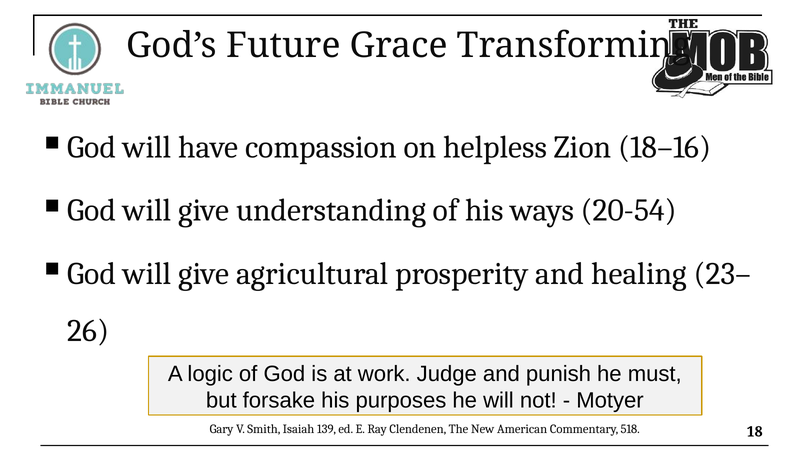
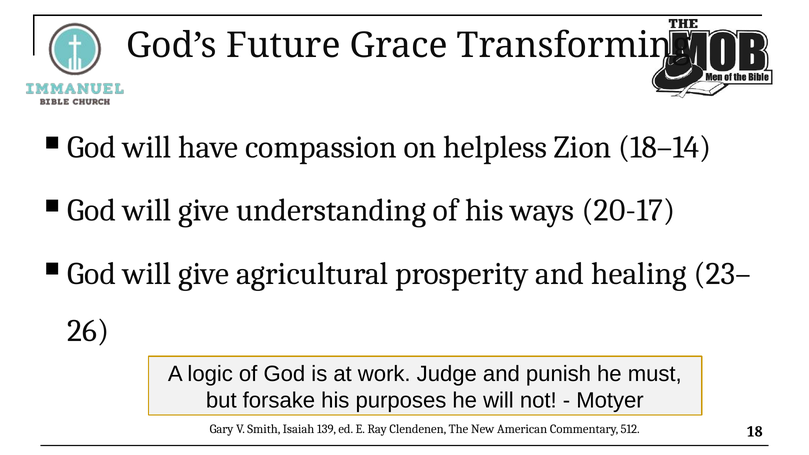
18–16: 18–16 -> 18–14
20-54: 20-54 -> 20-17
518: 518 -> 512
